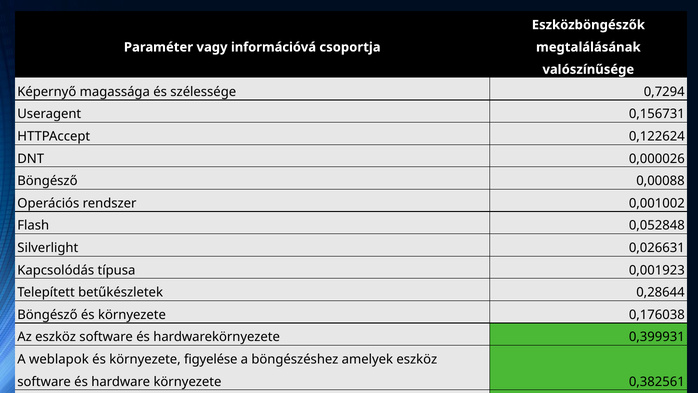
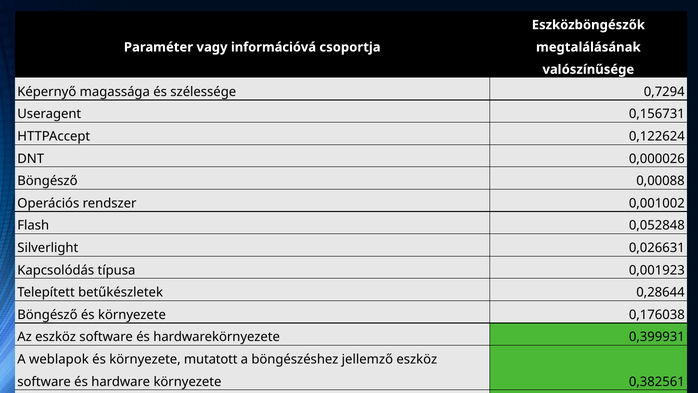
figyelése: figyelése -> mutatott
böngészéshez amelyek: amelyek -> jellemző
